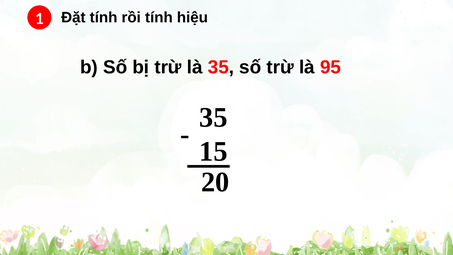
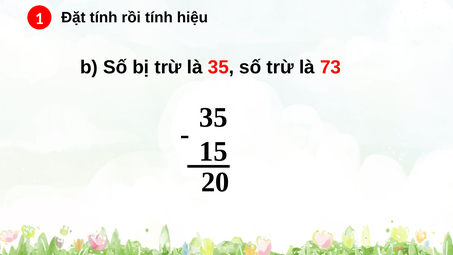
95: 95 -> 73
